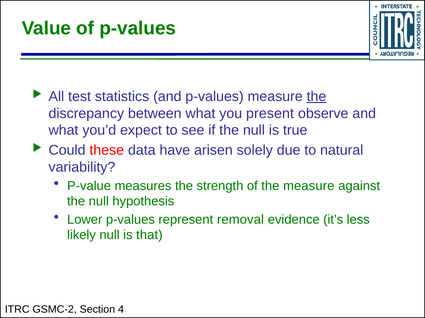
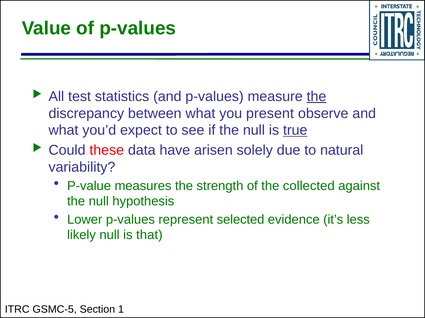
true underline: none -> present
the measure: measure -> collected
removal: removal -> selected
GSMC-2: GSMC-2 -> GSMC-5
4: 4 -> 1
